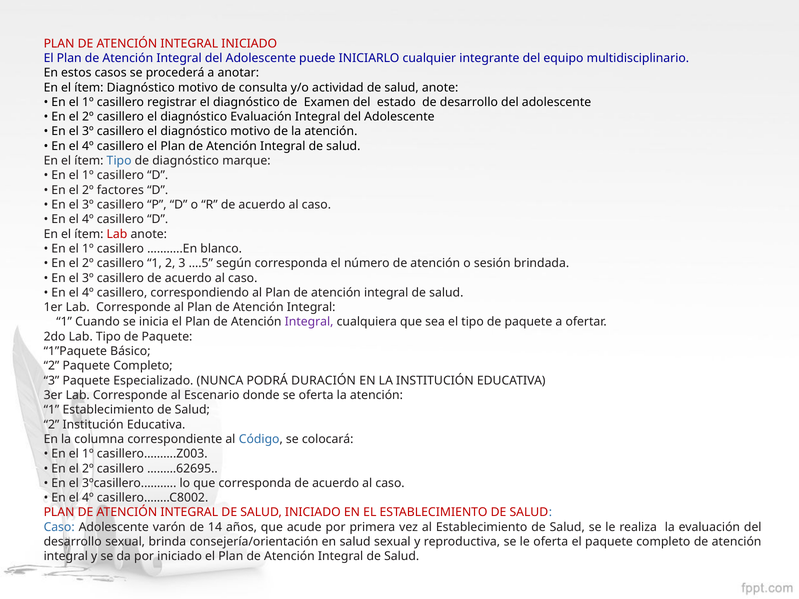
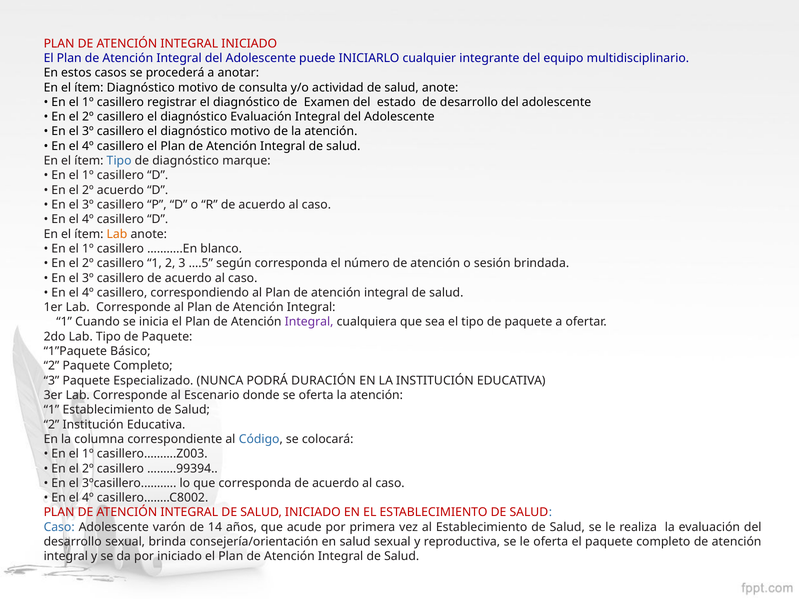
2º factores: factores -> acuerdo
Lab at (117, 234) colour: red -> orange
………62695: ………62695 -> ………99394
